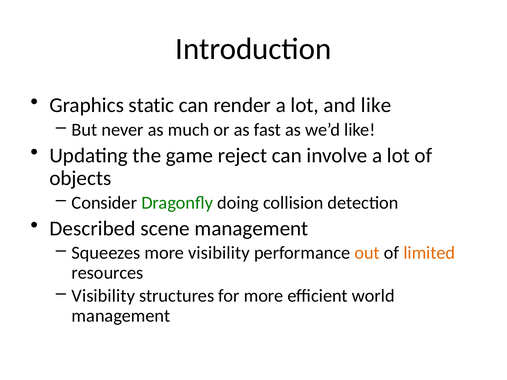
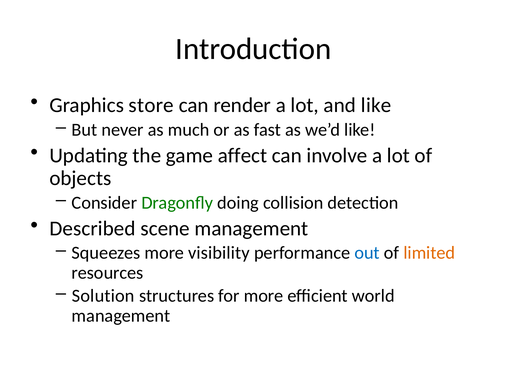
static: static -> store
reject: reject -> affect
out colour: orange -> blue
Visibility at (103, 296): Visibility -> Solution
